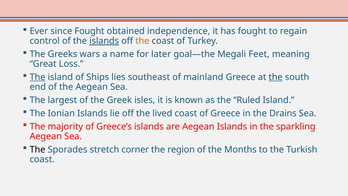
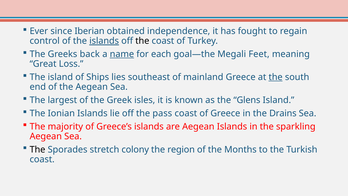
since Fought: Fought -> Iberian
the at (142, 41) colour: orange -> black
wars: wars -> back
name underline: none -> present
later: later -> each
The at (37, 77) underline: present -> none
Ruled: Ruled -> Glens
lived: lived -> pass
corner: corner -> colony
